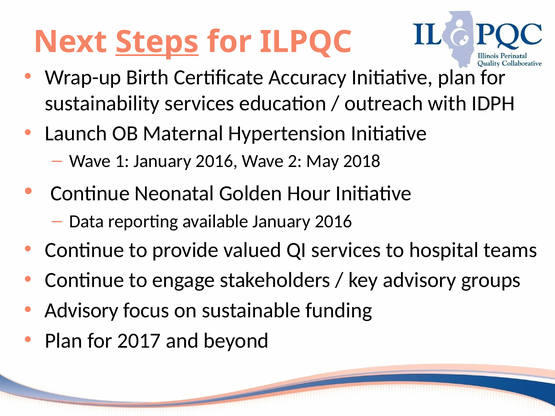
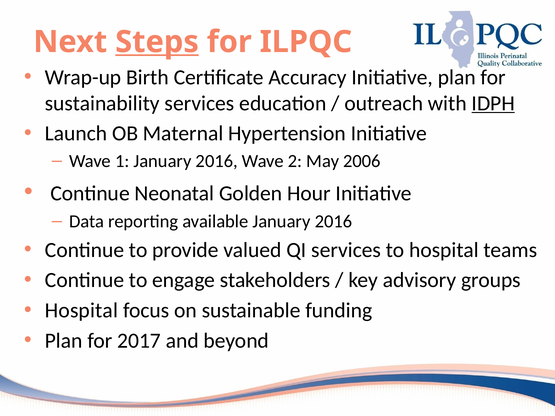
IDPH underline: none -> present
2018: 2018 -> 2006
Advisory at (82, 311): Advisory -> Hospital
